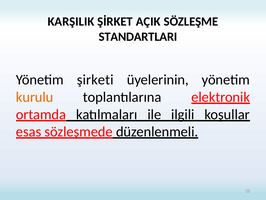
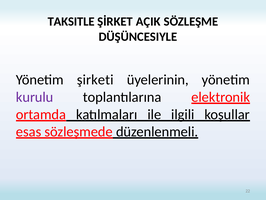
KARŞILIK: KARŞILIK -> TAKSITLE
STANDARTLARI: STANDARTLARI -> DÜŞÜNCESIYLE
kurulu colour: orange -> purple
